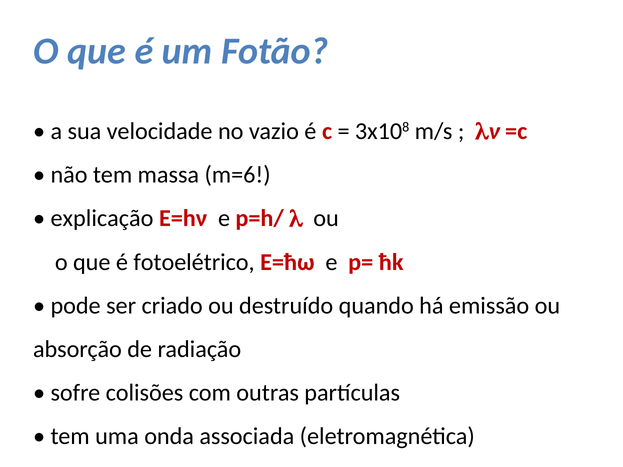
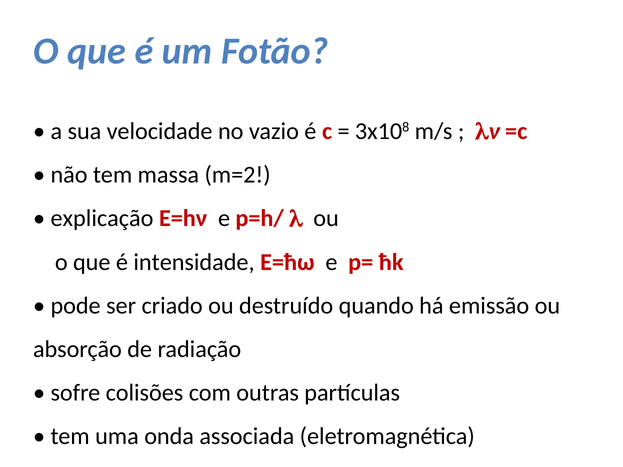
m=6: m=6 -> m=2
fotoelétrico: fotoelétrico -> intensidade
